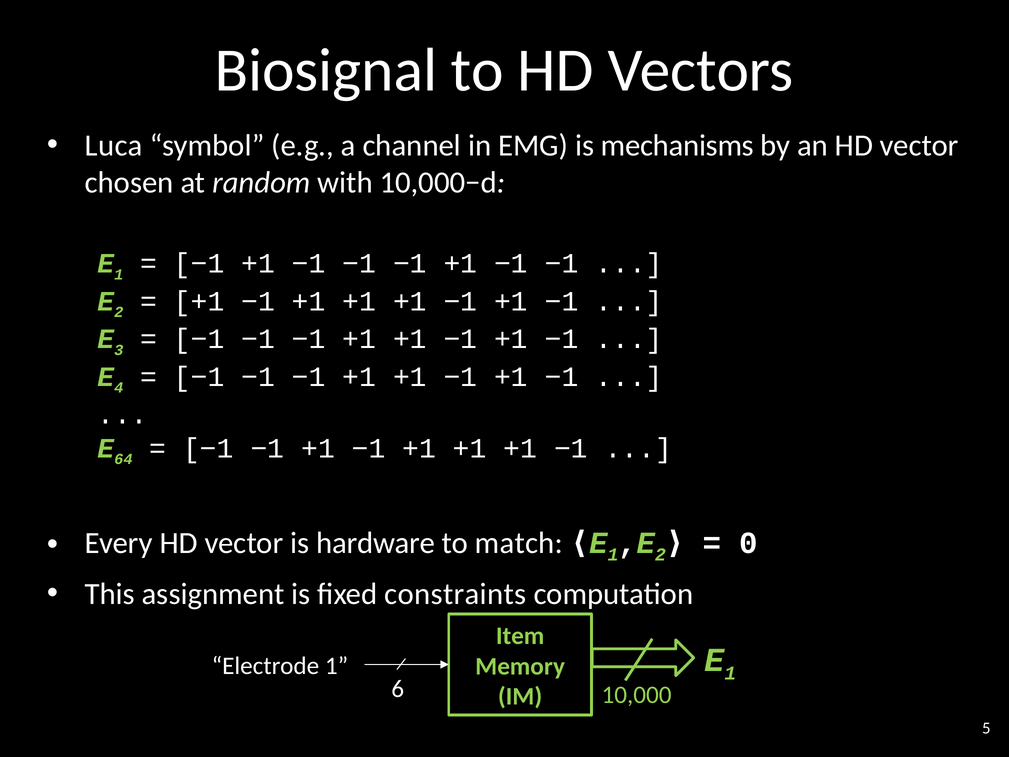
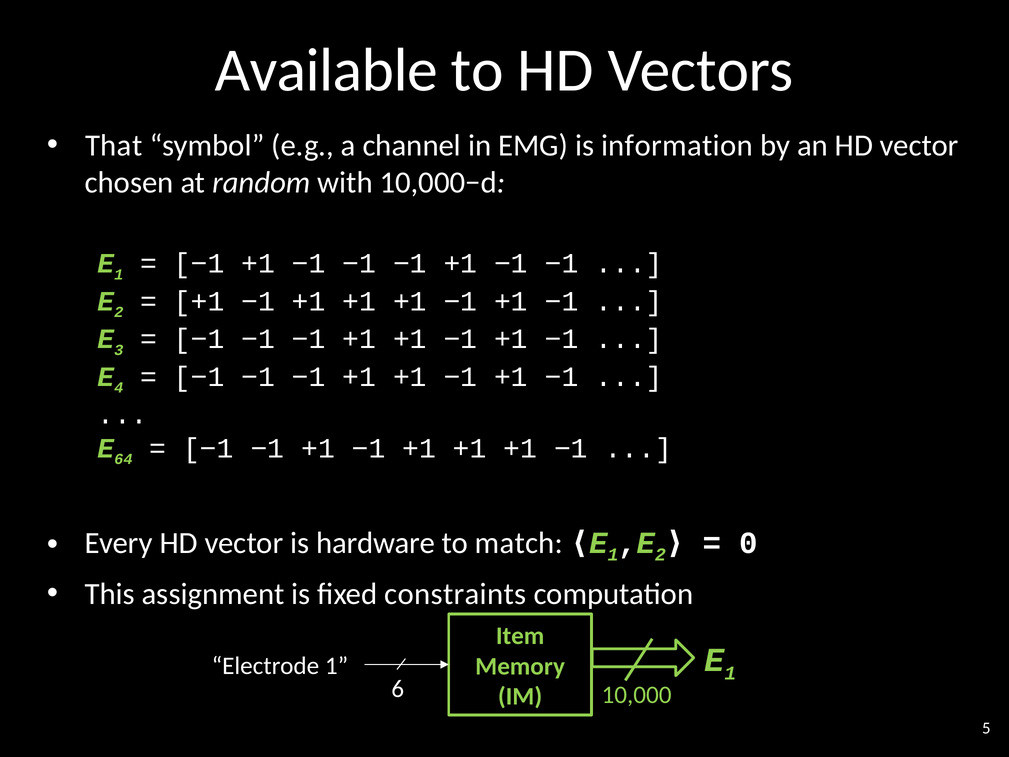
Biosignal: Biosignal -> Available
Luca: Luca -> That
mechanisms: mechanisms -> information
